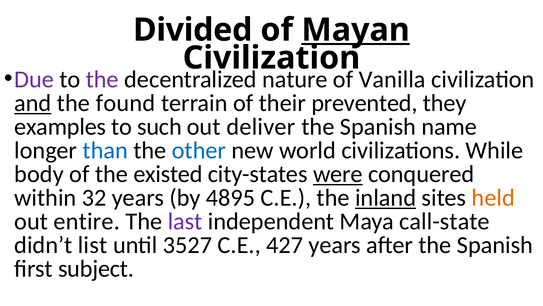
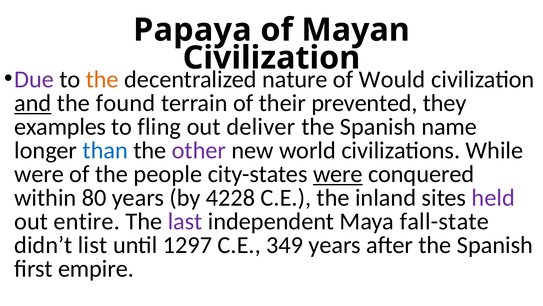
Divided: Divided -> Papaya
Mayan underline: present -> none
the at (102, 79) colour: purple -> orange
Vanilla: Vanilla -> Would
such: such -> fling
other colour: blue -> purple
body at (39, 174): body -> were
existed: existed -> people
32: 32 -> 80
4895: 4895 -> 4228
inland underline: present -> none
held colour: orange -> purple
call-state: call-state -> fall-state
3527: 3527 -> 1297
427: 427 -> 349
subject: subject -> empire
